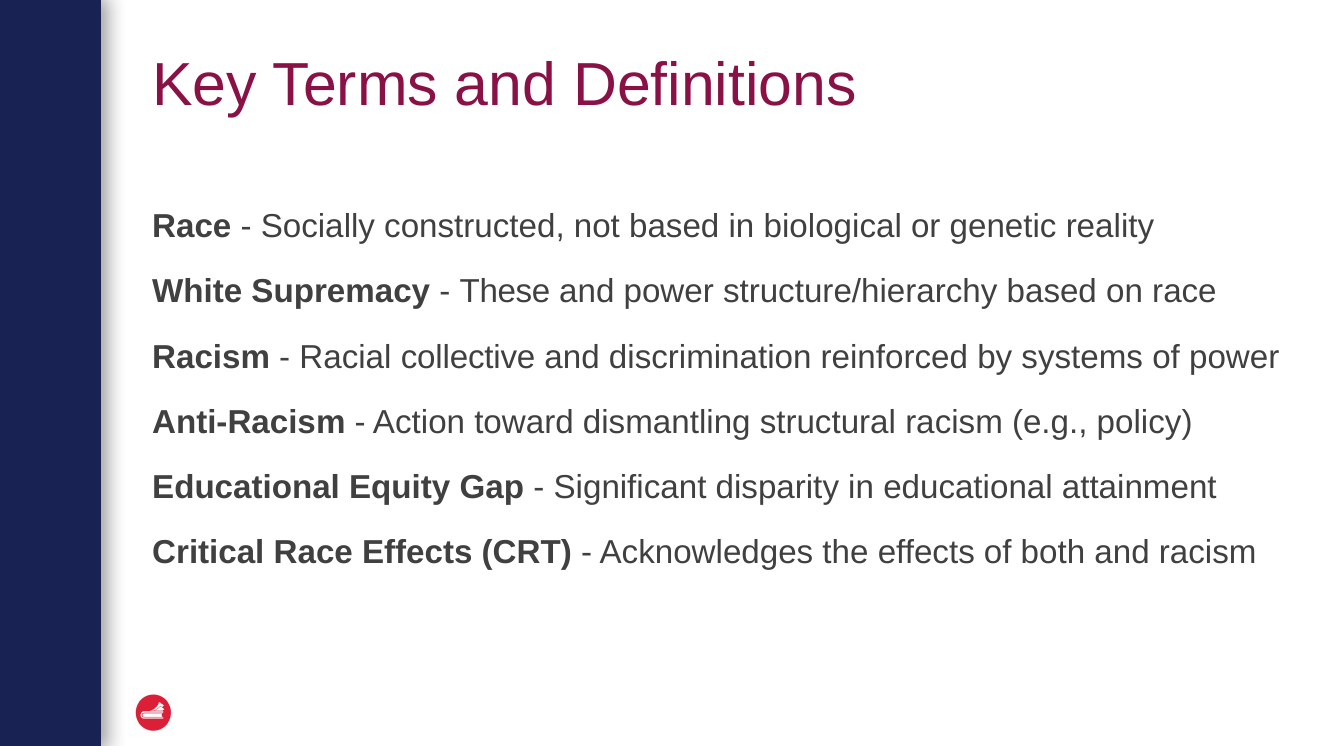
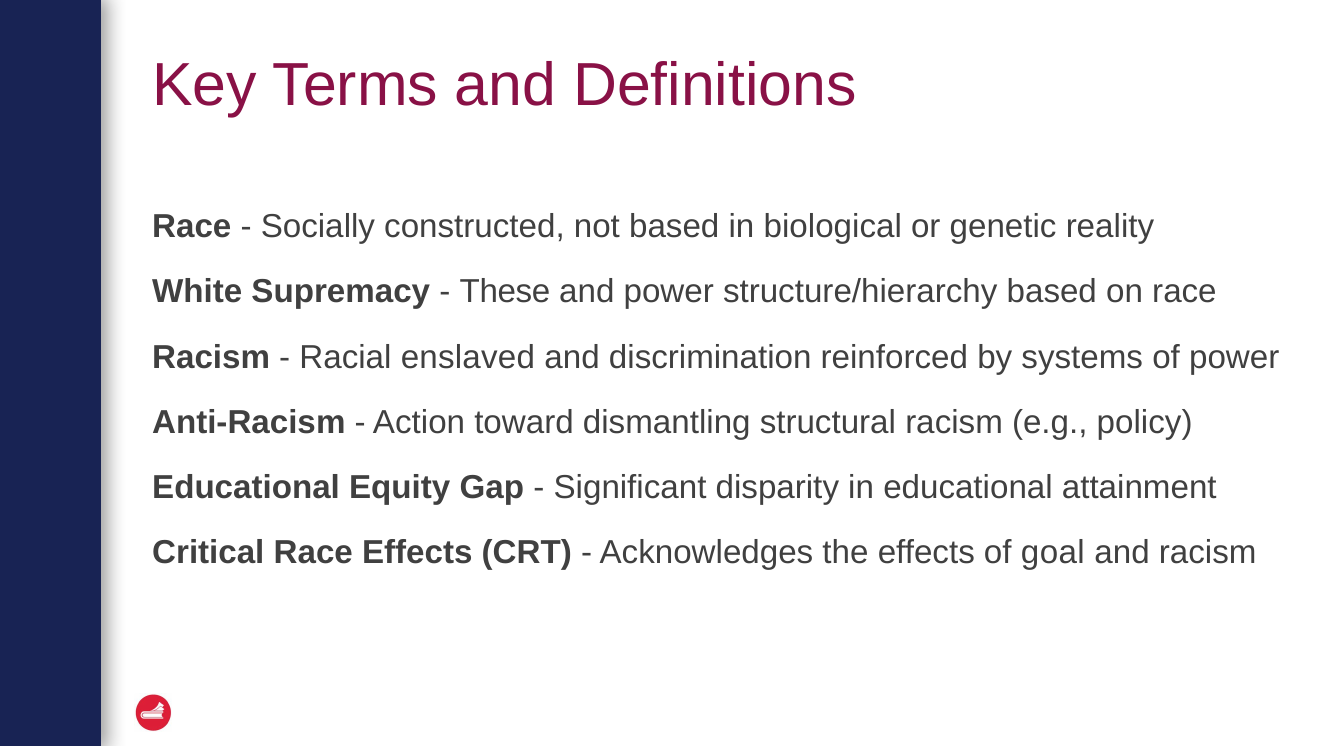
collective: collective -> enslaved
both: both -> goal
